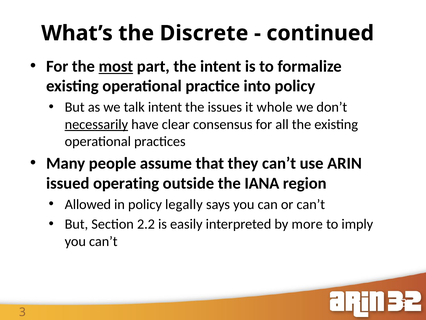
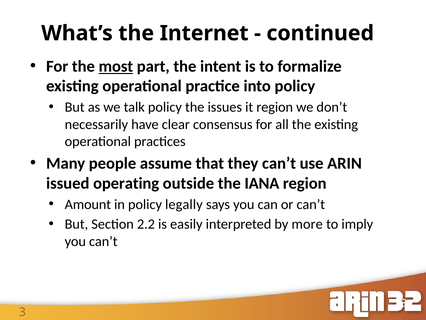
Discrete: Discrete -> Internet
talk intent: intent -> policy
it whole: whole -> region
necessarily underline: present -> none
Allowed: Allowed -> Amount
